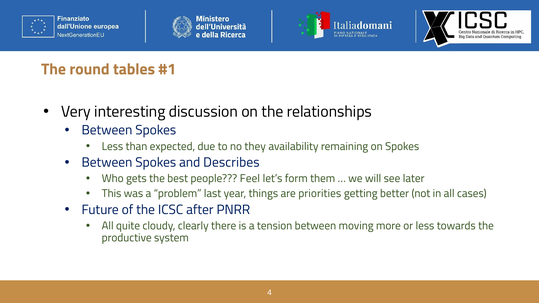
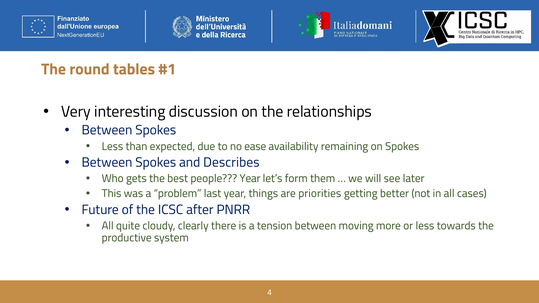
they: they -> ease
people Feel: Feel -> Year
